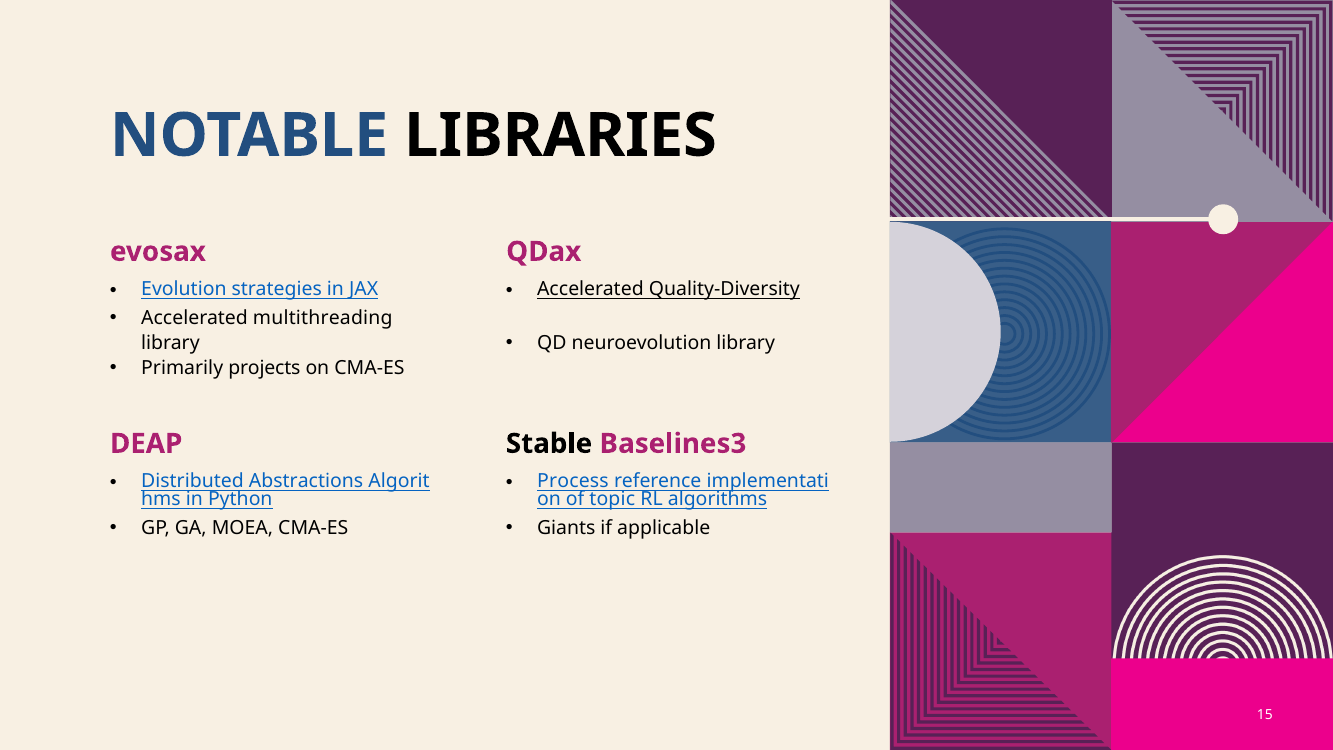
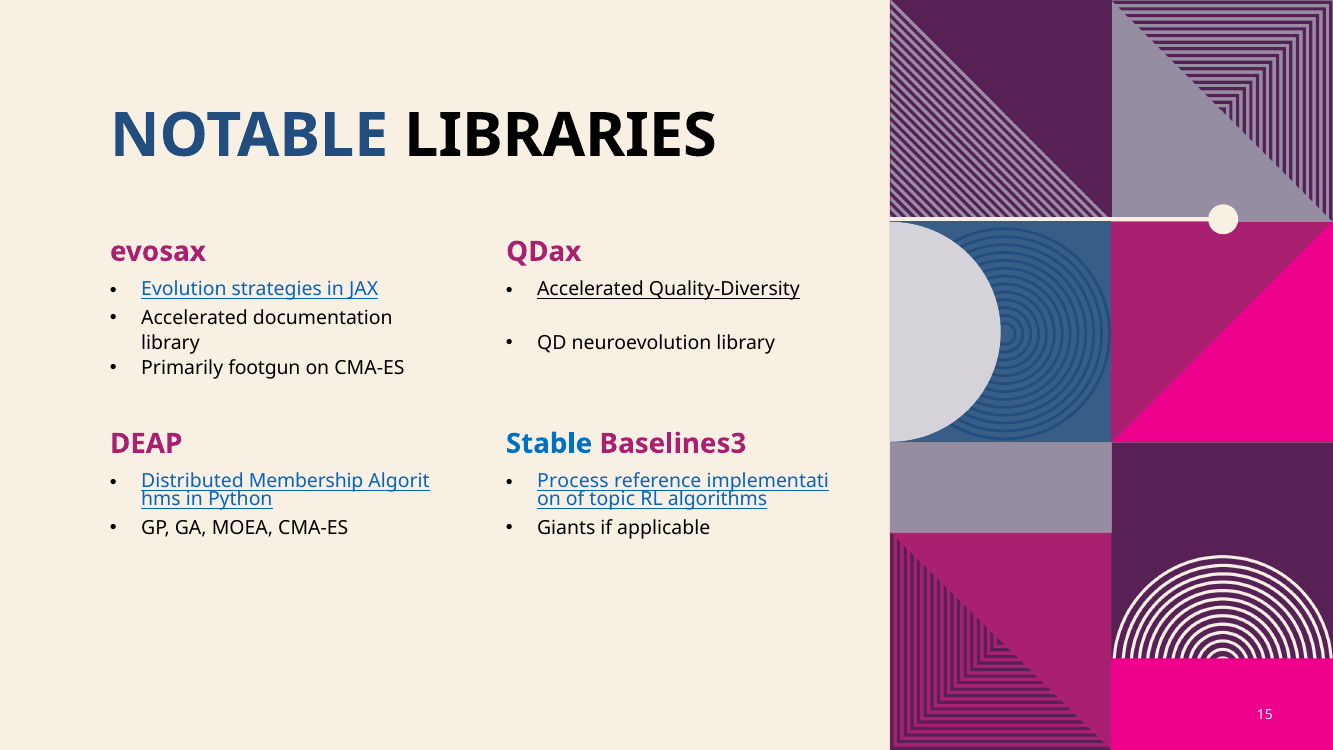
multithreading: multithreading -> documentation
projects: projects -> footgun
Stable colour: black -> blue
Abstractions: Abstractions -> Membership
